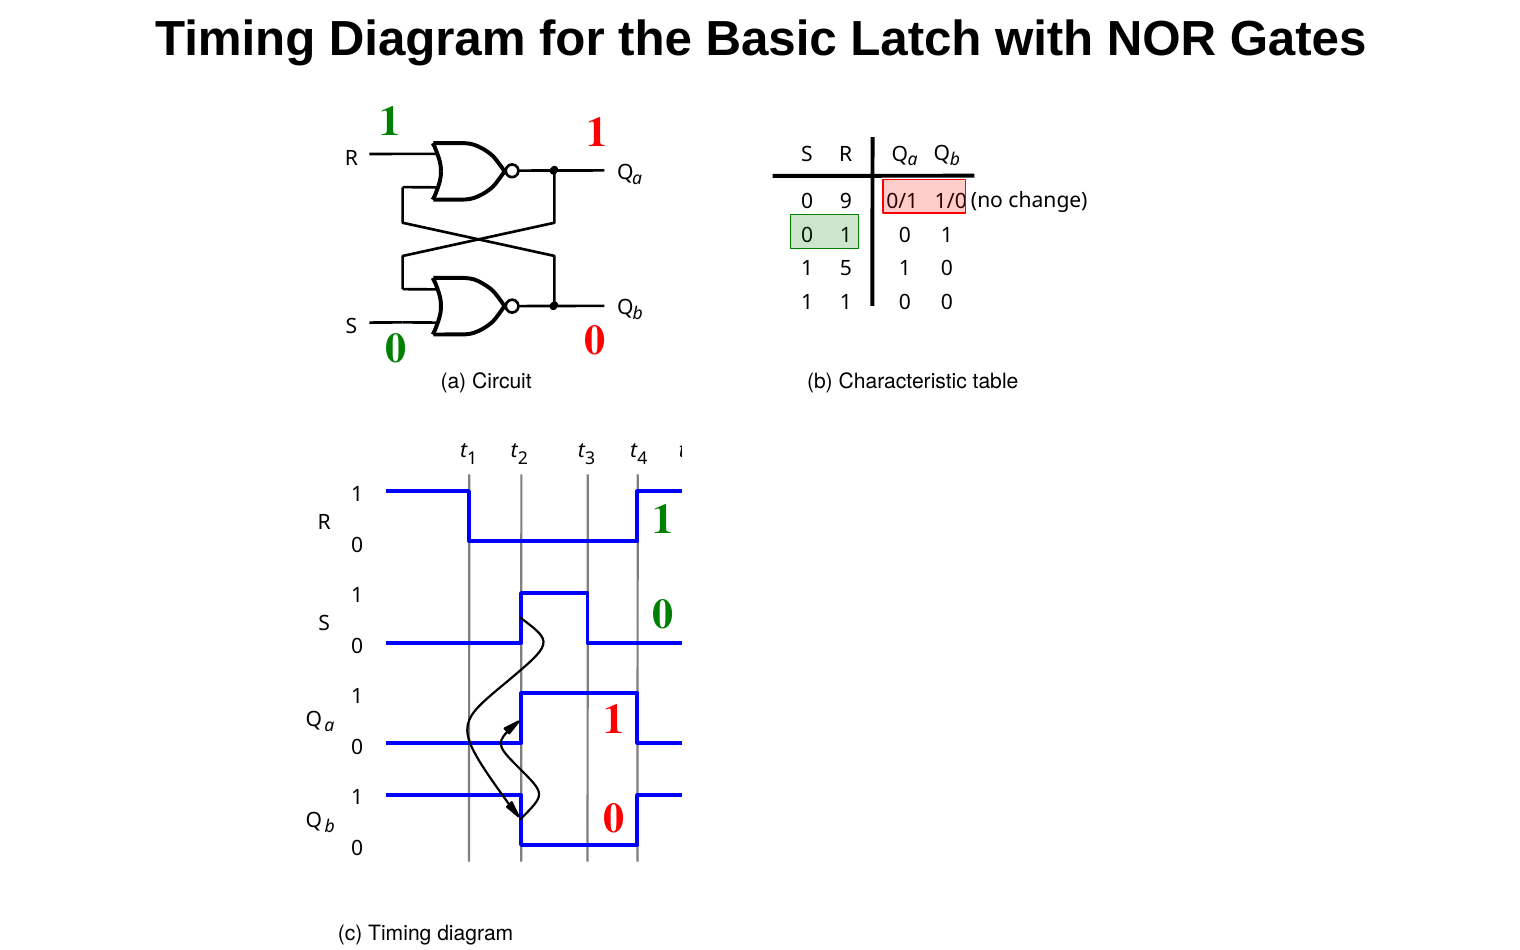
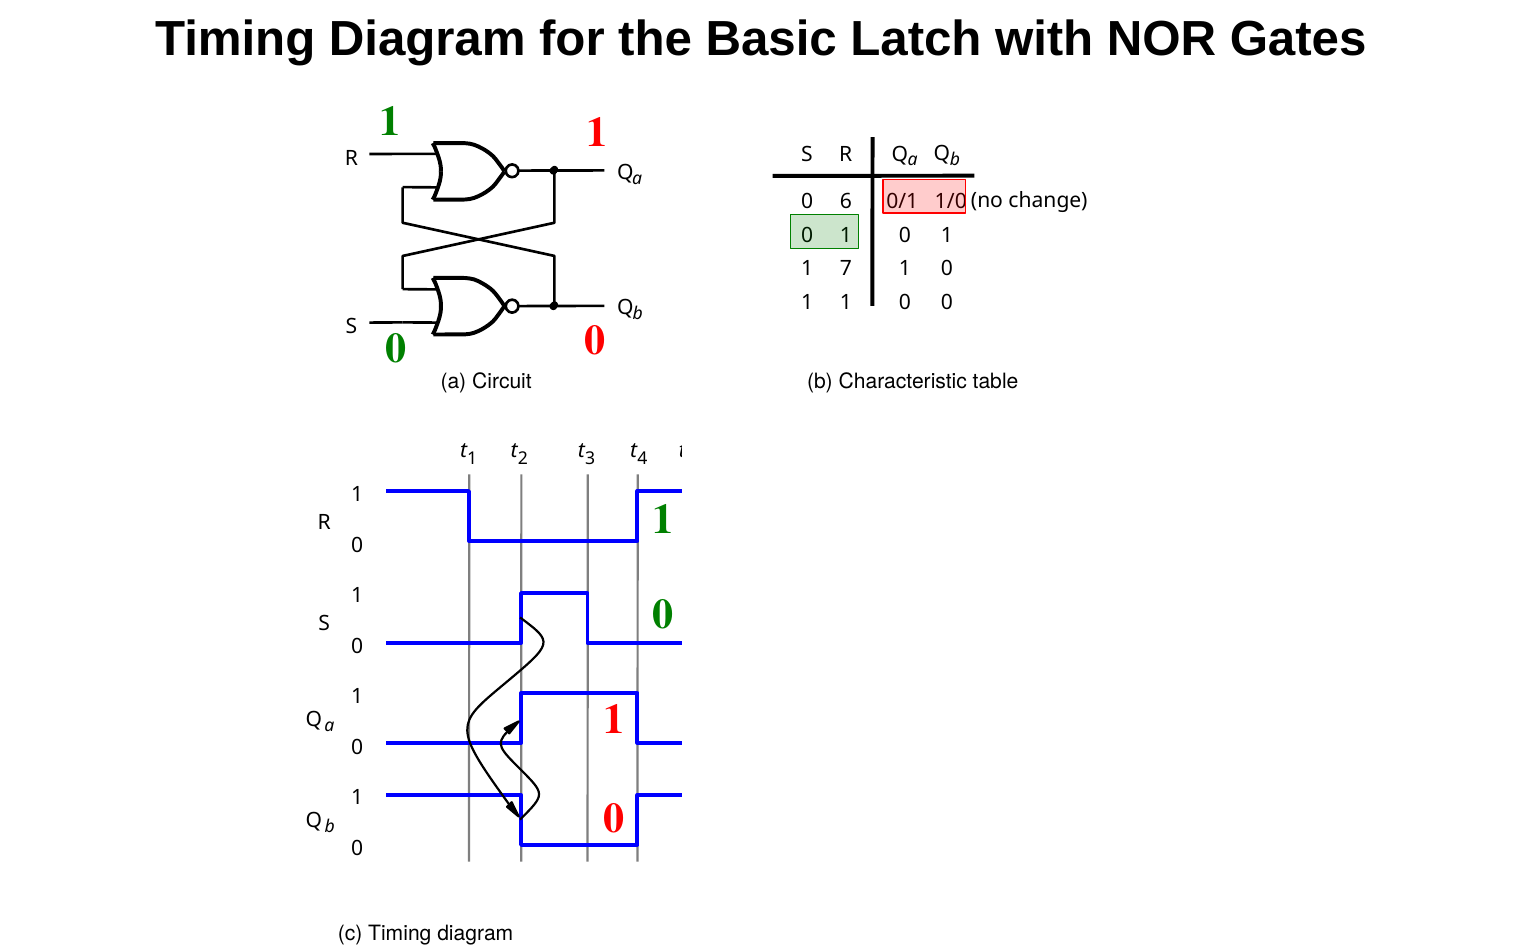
0 9: 9 -> 6
1 5: 5 -> 7
